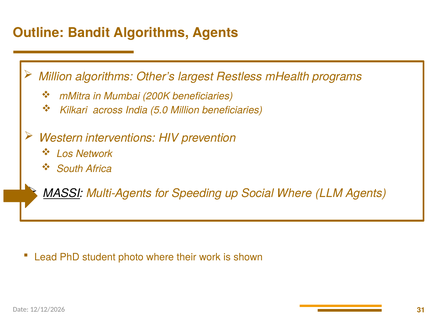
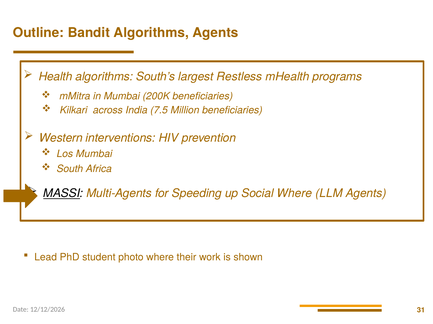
Million at (55, 77): Million -> Health
Other’s: Other’s -> South’s
5.0: 5.0 -> 7.5
Los Network: Network -> Mumbai
